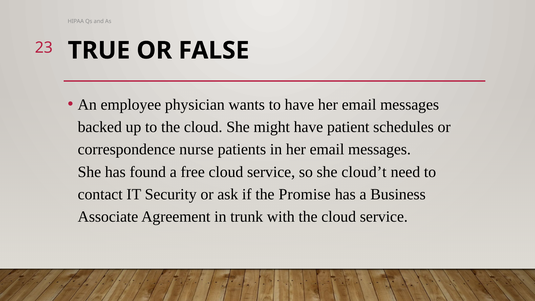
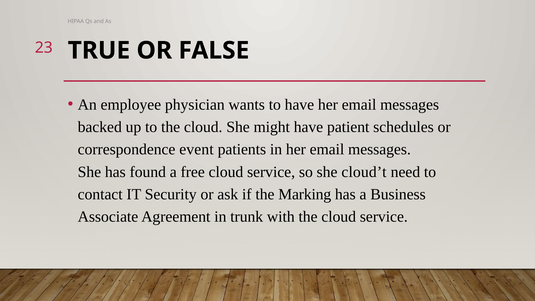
nurse: nurse -> event
Promise: Promise -> Marking
